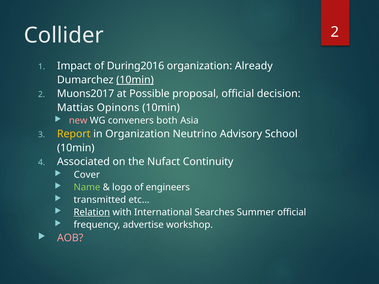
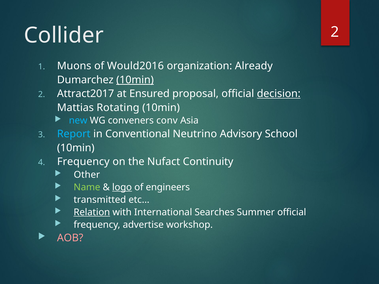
Impact: Impact -> Muons
During2016: During2016 -> Would2016
Muons2017: Muons2017 -> Attract2017
Possible: Possible -> Ensured
decision underline: none -> present
Opinons: Opinons -> Rotating
new colour: pink -> light blue
both: both -> conv
Report colour: yellow -> light blue
in Organization: Organization -> Conventional
Associated at (83, 162): Associated -> Frequency
Cover: Cover -> Other
logo underline: none -> present
